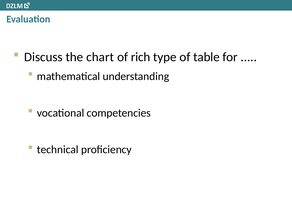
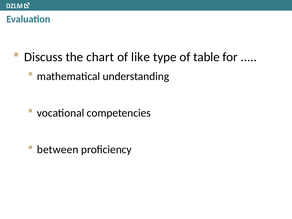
rich: rich -> like
technical: technical -> between
